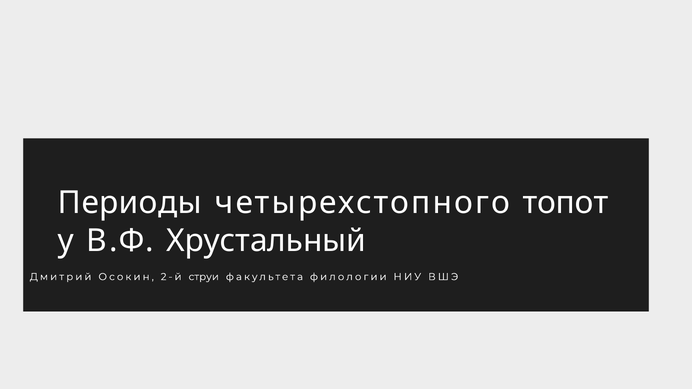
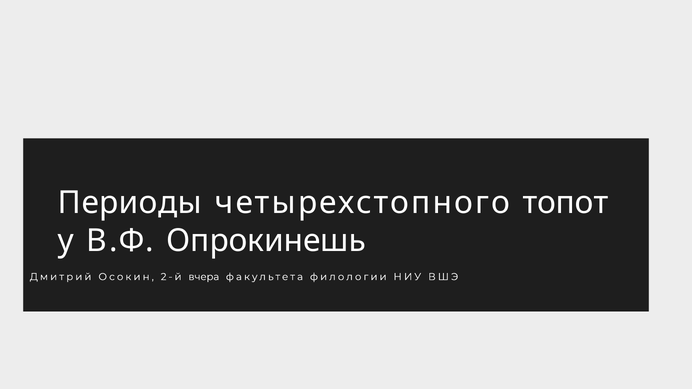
Хрустальный: Хрустальный -> Опрокинешь
струи: струи -> вчера
